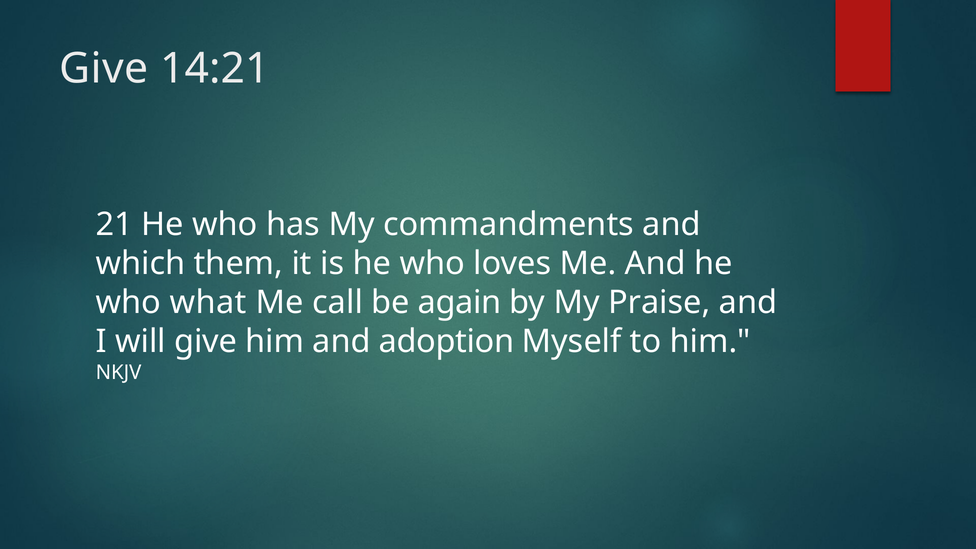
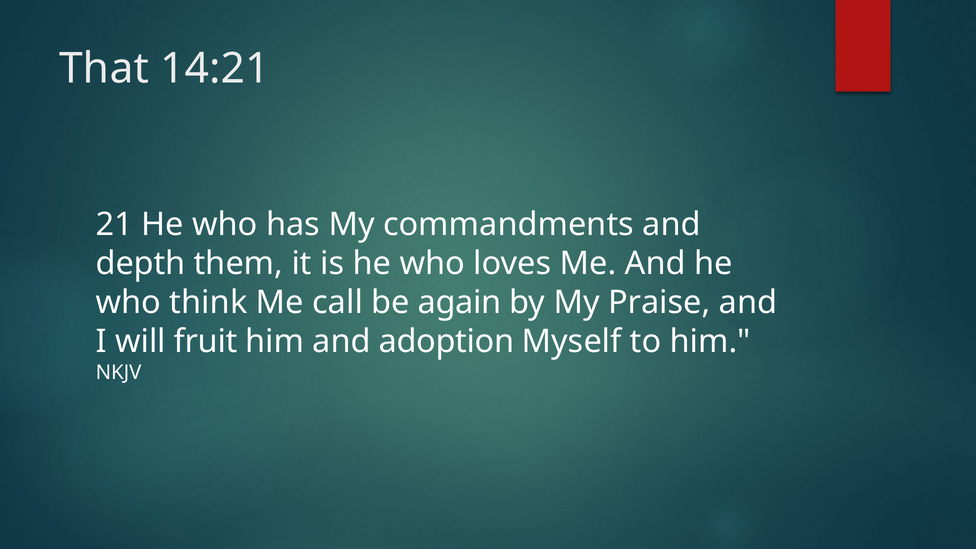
Give at (104, 69): Give -> That
which: which -> depth
what: what -> think
will give: give -> fruit
